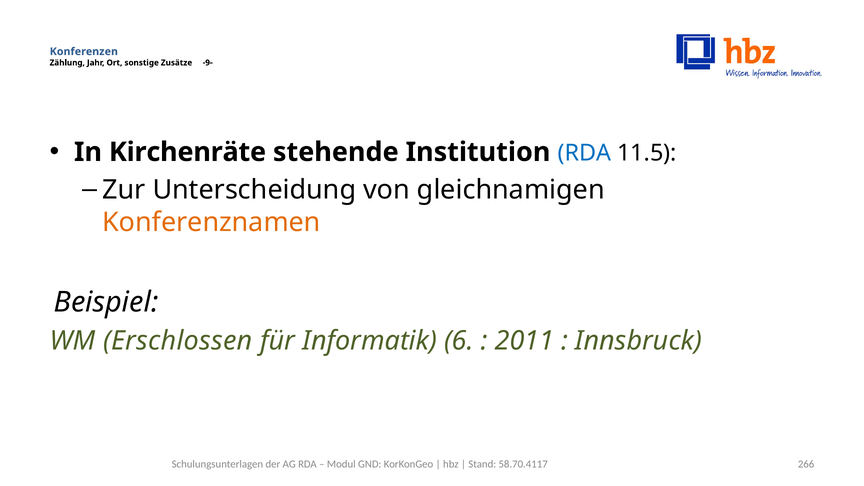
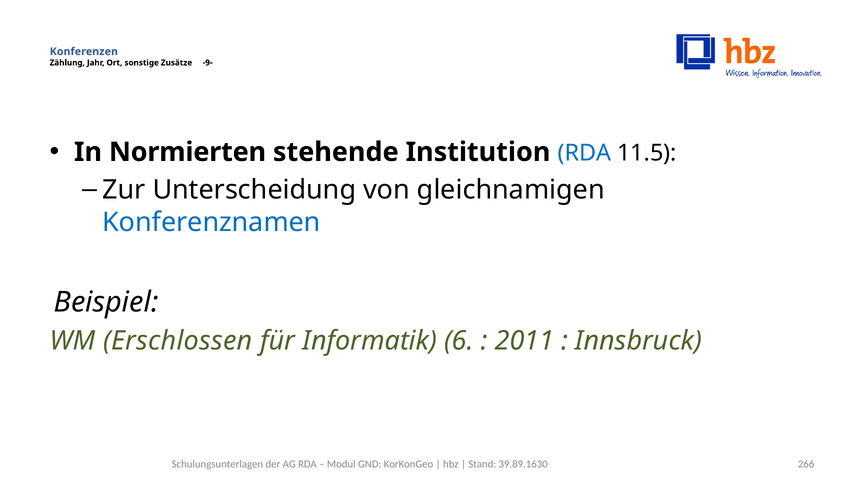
Kirchenräte: Kirchenräte -> Normierten
Konferenznamen colour: orange -> blue
58.70.4117: 58.70.4117 -> 39.89.1630
